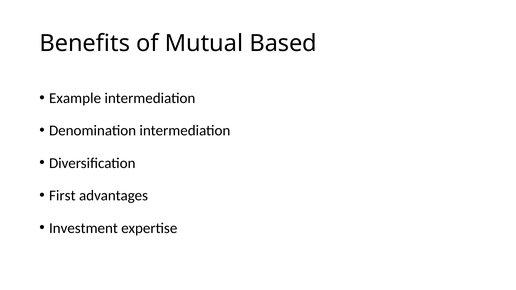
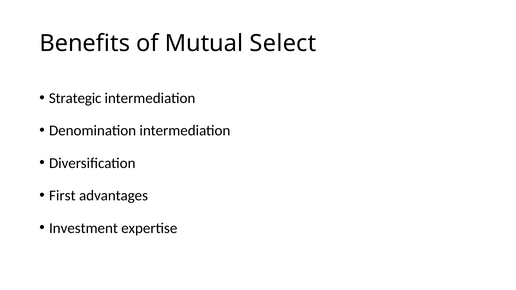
Based: Based -> Select
Example: Example -> Strategic
